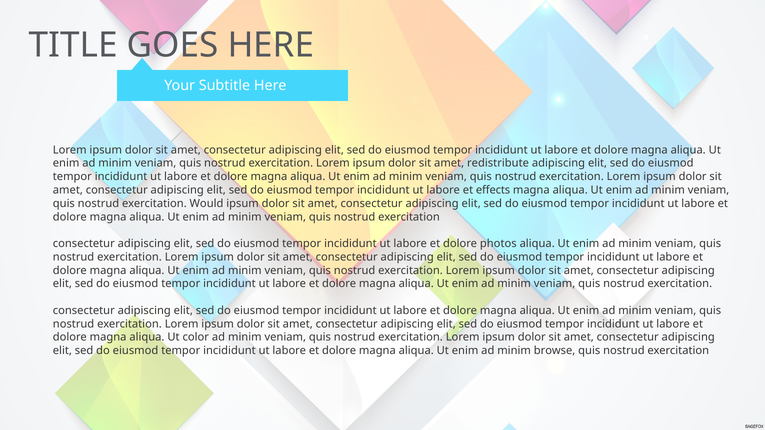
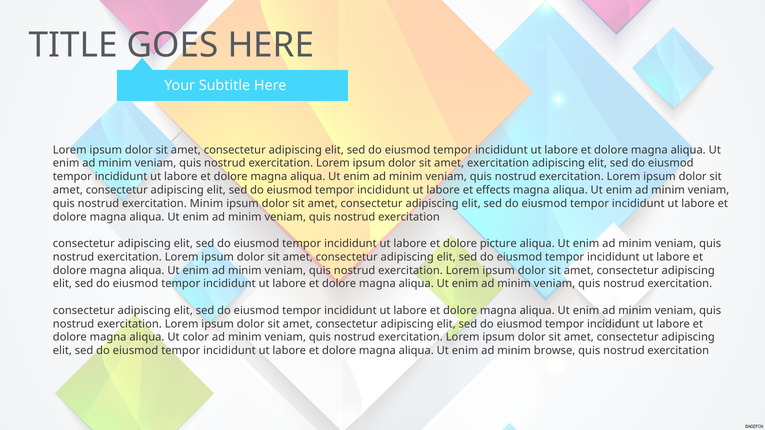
amet redistribute: redistribute -> exercitation
exercitation Would: Would -> Minim
photos: photos -> picture
